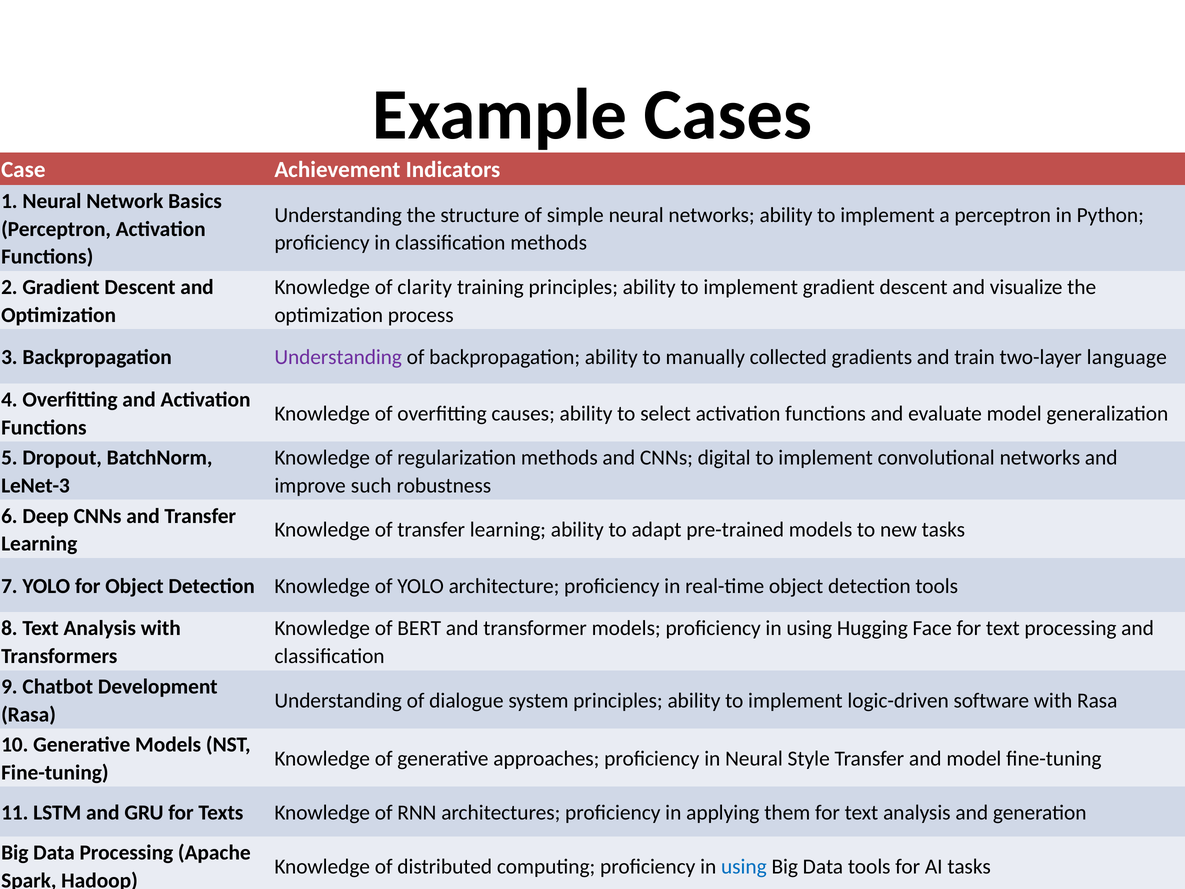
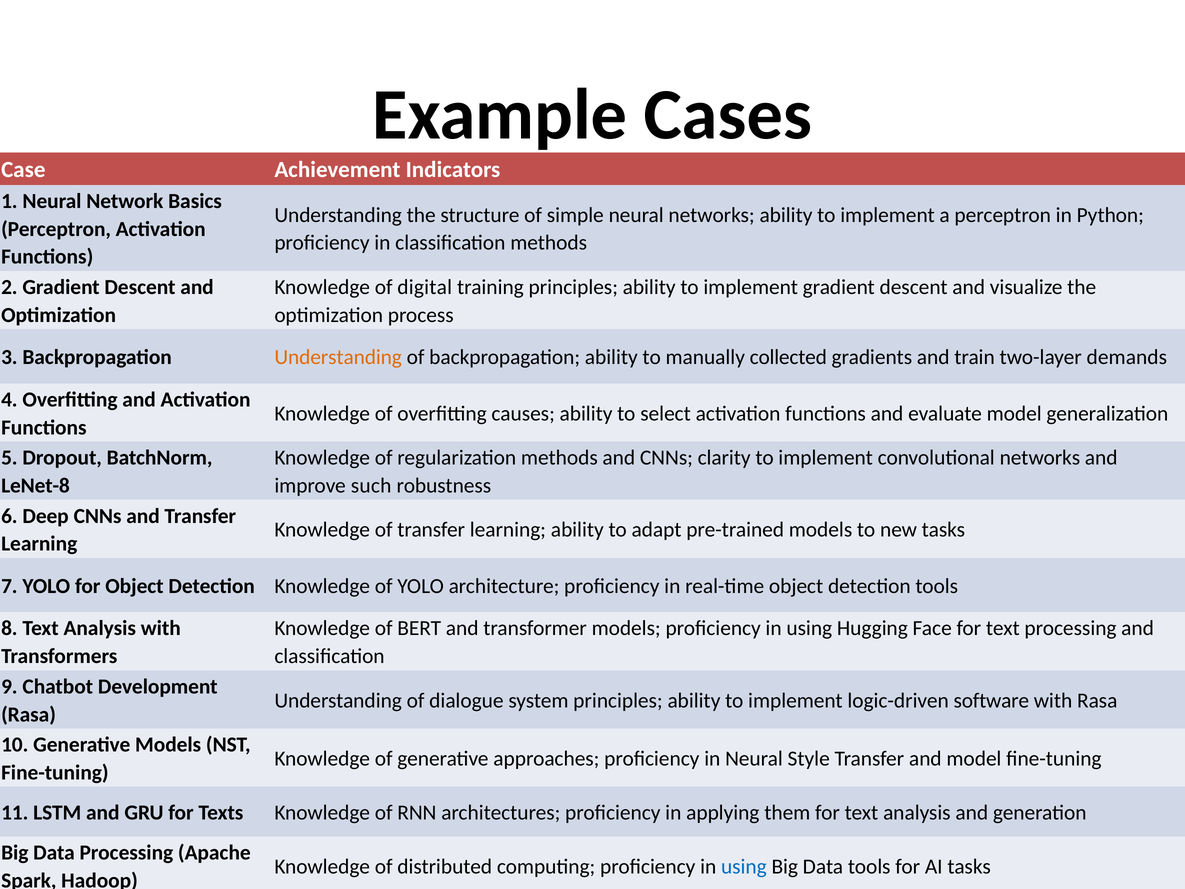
clarity: clarity -> digital
Understanding at (338, 357) colour: purple -> orange
language: language -> demands
digital: digital -> clarity
LeNet-3: LeNet-3 -> LeNet-8
